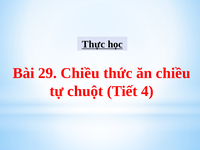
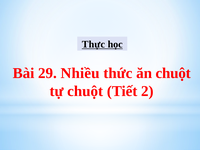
29 Chiều: Chiều -> Nhiều
ăn chiều: chiều -> chuột
4: 4 -> 2
